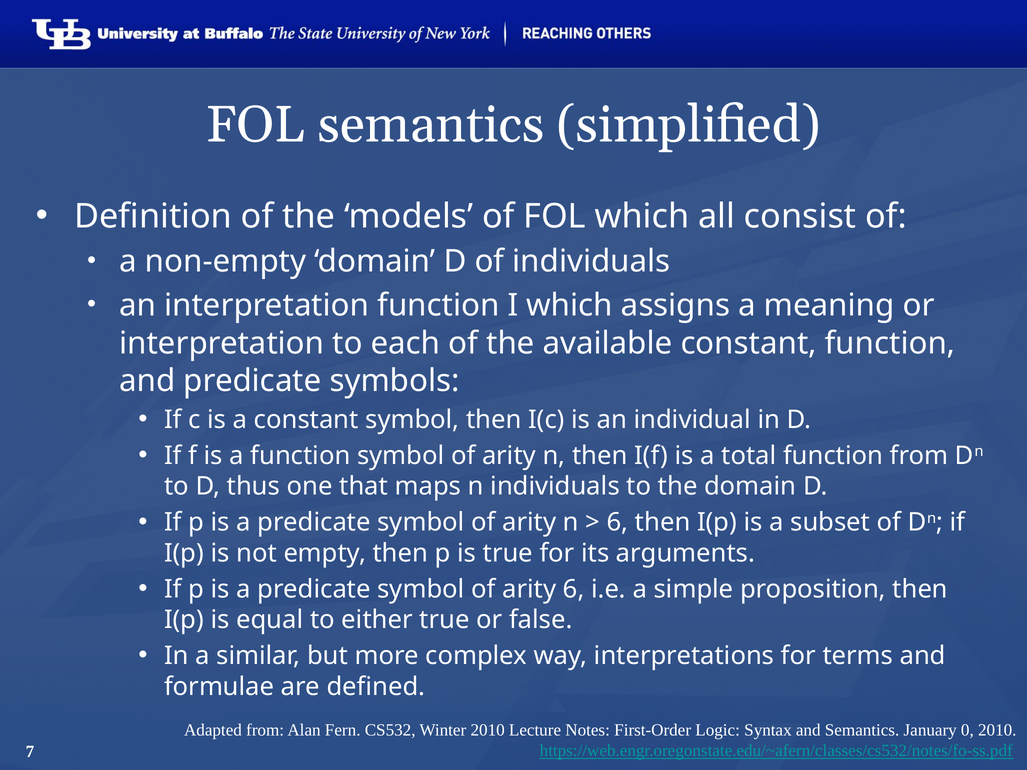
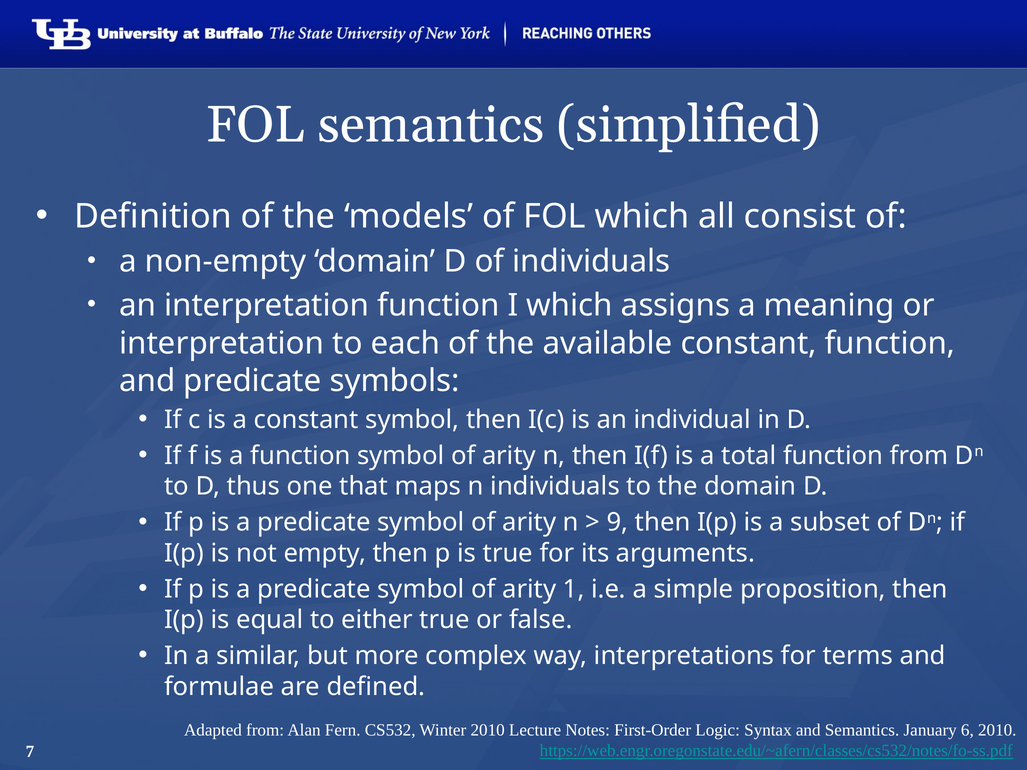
6 at (618, 523): 6 -> 9
arity 6: 6 -> 1
0: 0 -> 6
